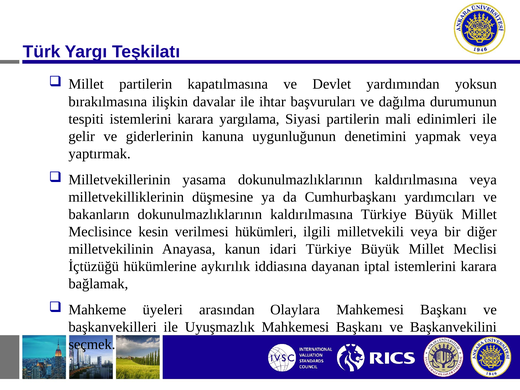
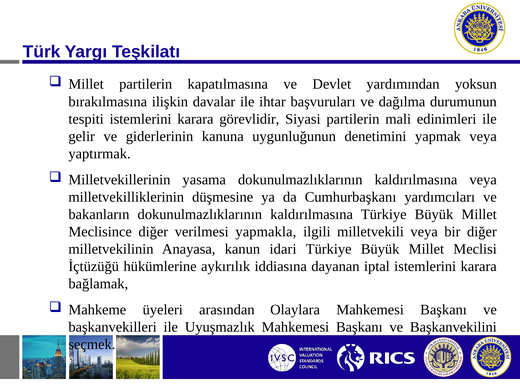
yargılama: yargılama -> görevlidir
Meclisince kesin: kesin -> diğer
hükümleri: hükümleri -> yapmakla
